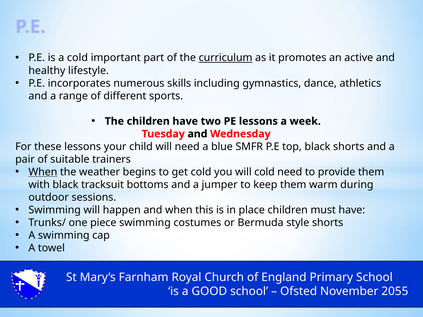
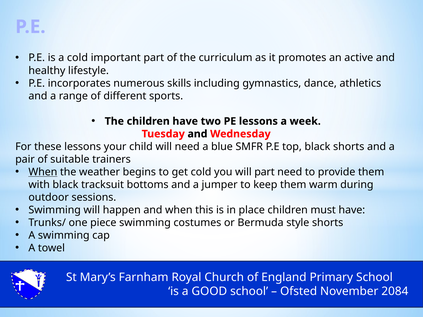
curriculum underline: present -> none
will cold: cold -> part
2055: 2055 -> 2084
